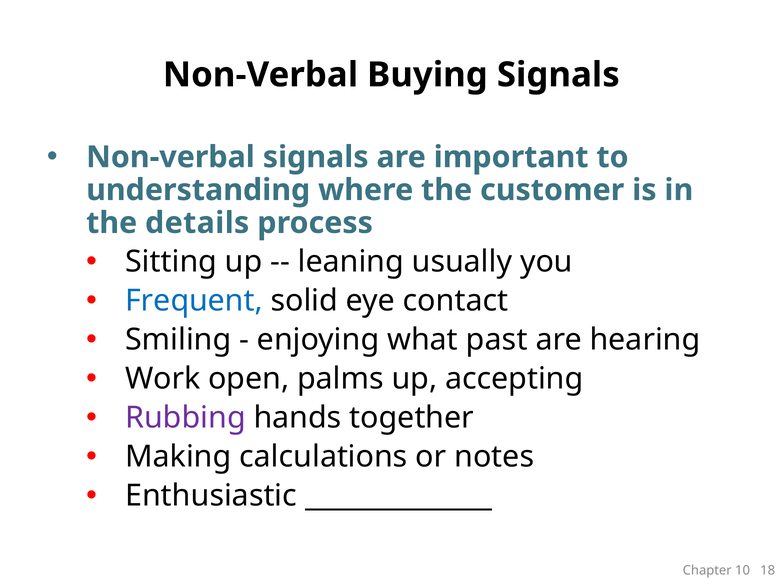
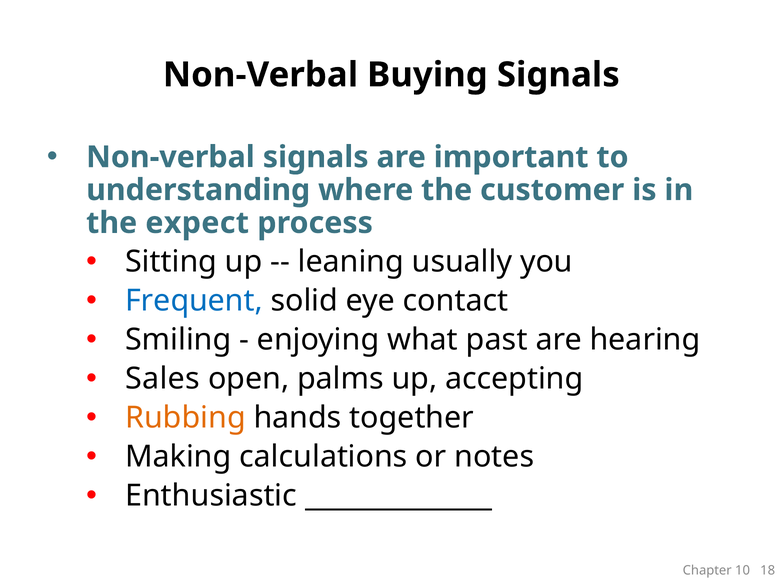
details: details -> expect
Work: Work -> Sales
Rubbing colour: purple -> orange
